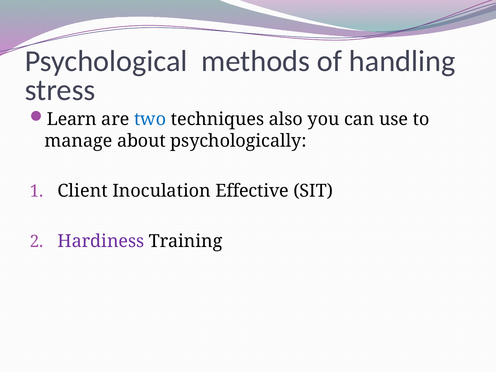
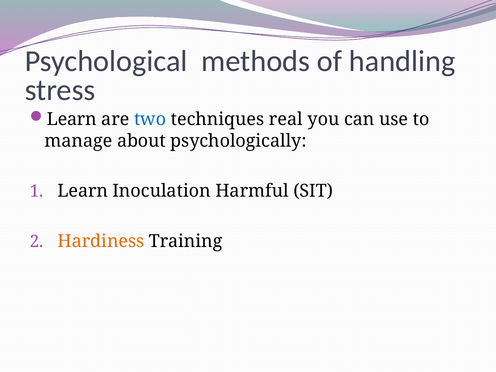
also: also -> real
Client at (83, 191): Client -> Learn
Effective: Effective -> Harmful
Hardiness colour: purple -> orange
